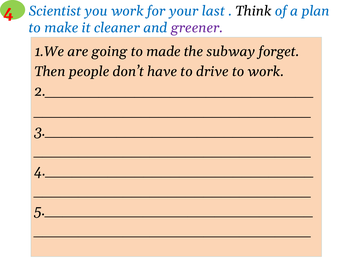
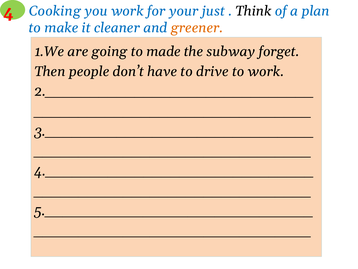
Scientist: Scientist -> Cooking
last: last -> just
greener colour: purple -> orange
